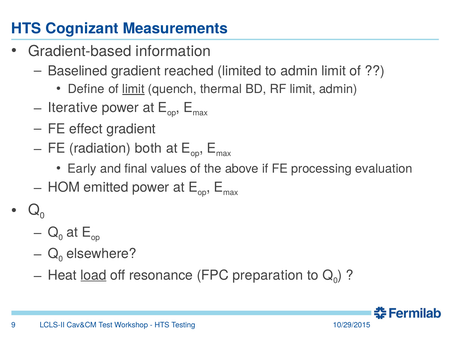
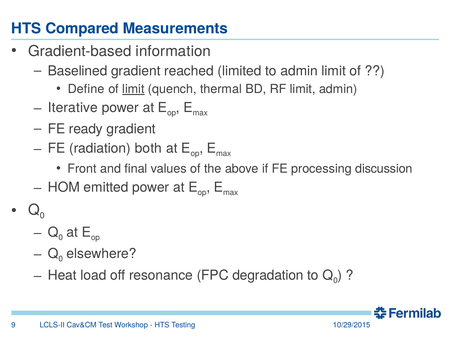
Cognizant: Cognizant -> Compared
effect: effect -> ready
Early: Early -> Front
evaluation: evaluation -> discussion
load underline: present -> none
preparation: preparation -> degradation
